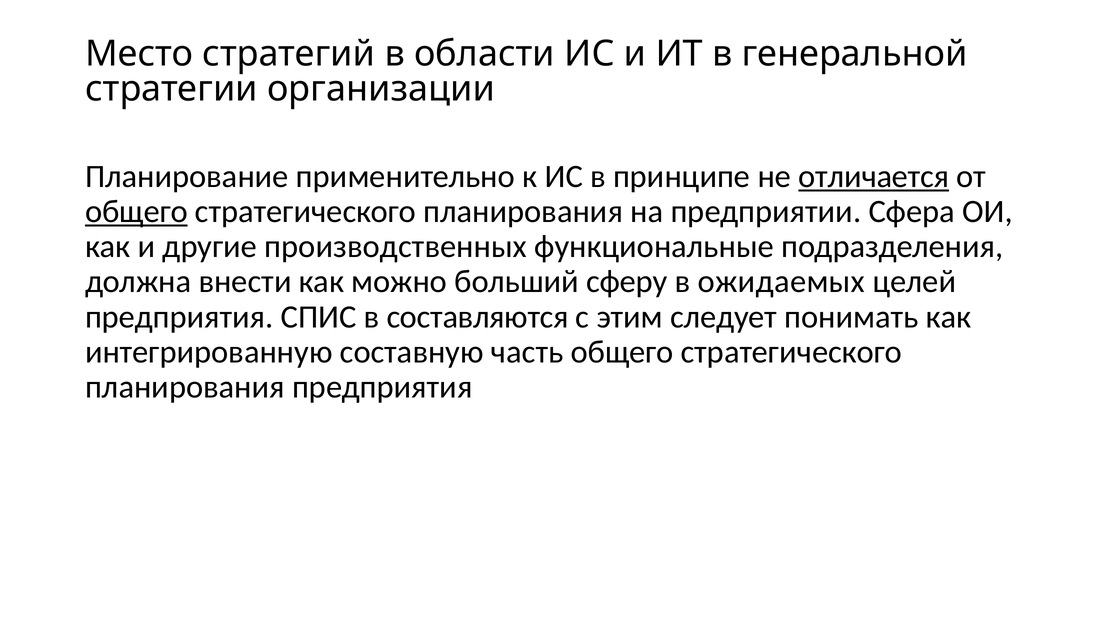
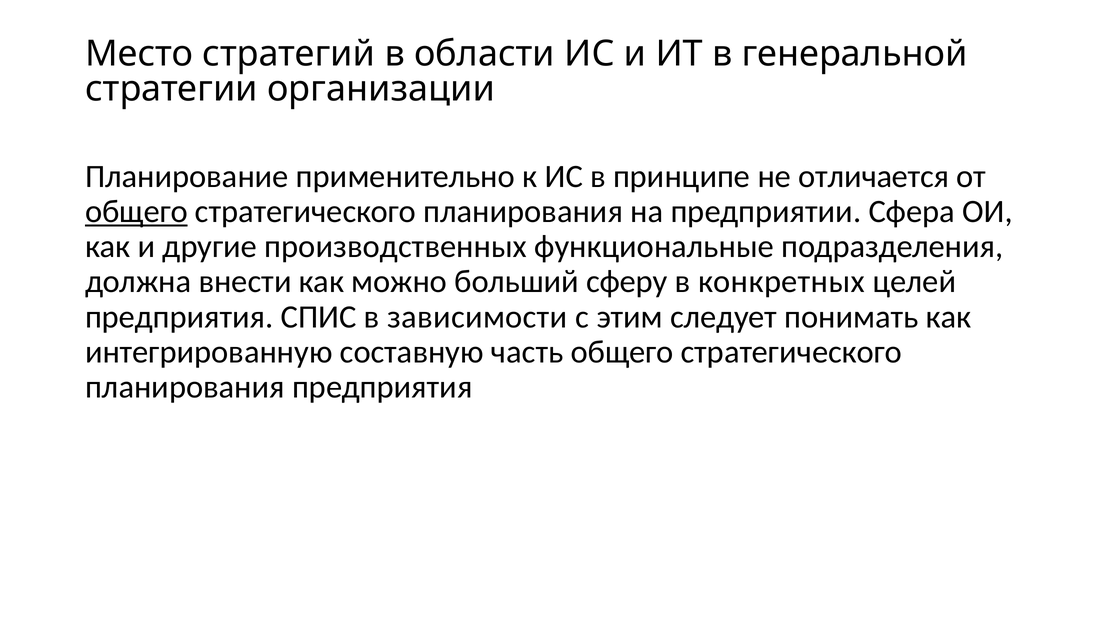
отличается underline: present -> none
ожидаемых: ожидаемых -> конкретных
составляются: составляются -> зависимости
